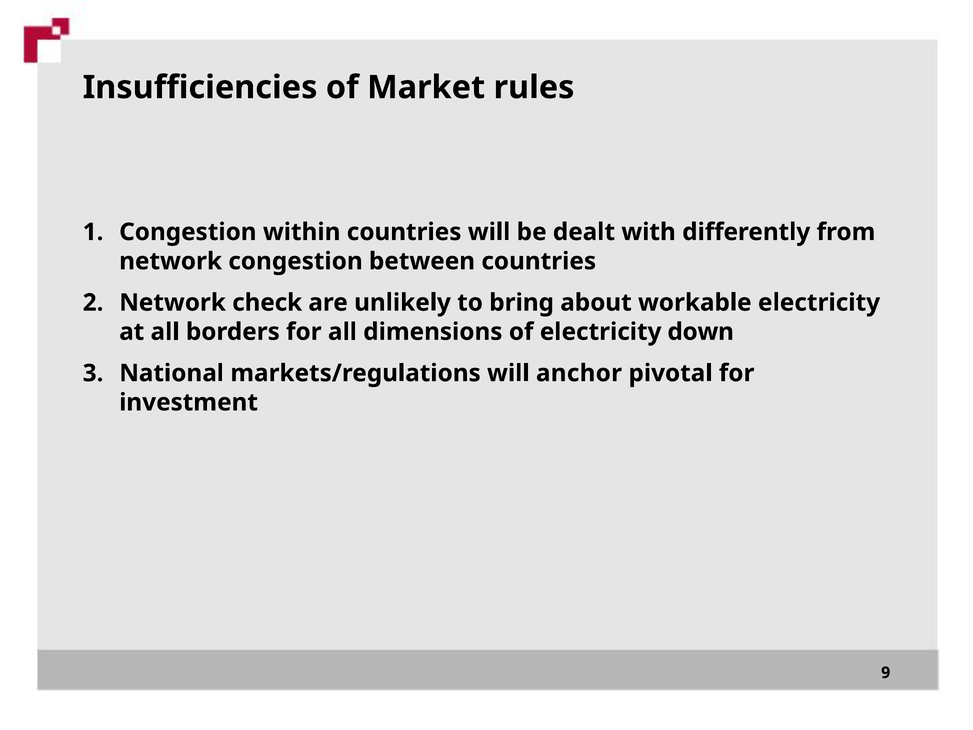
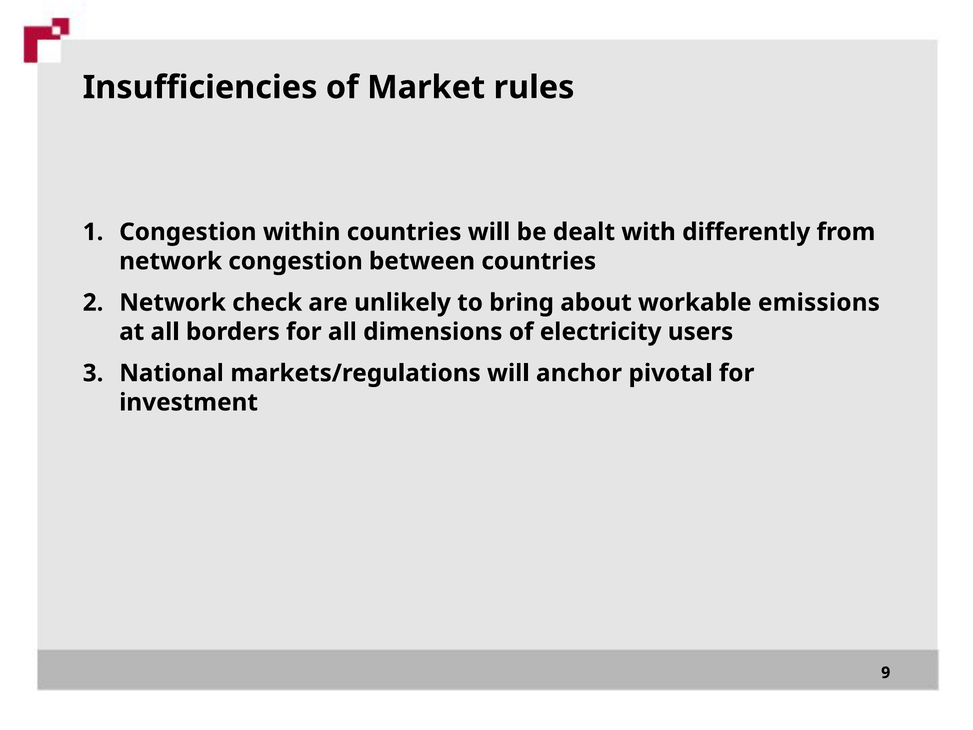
workable electricity: electricity -> emissions
down: down -> users
